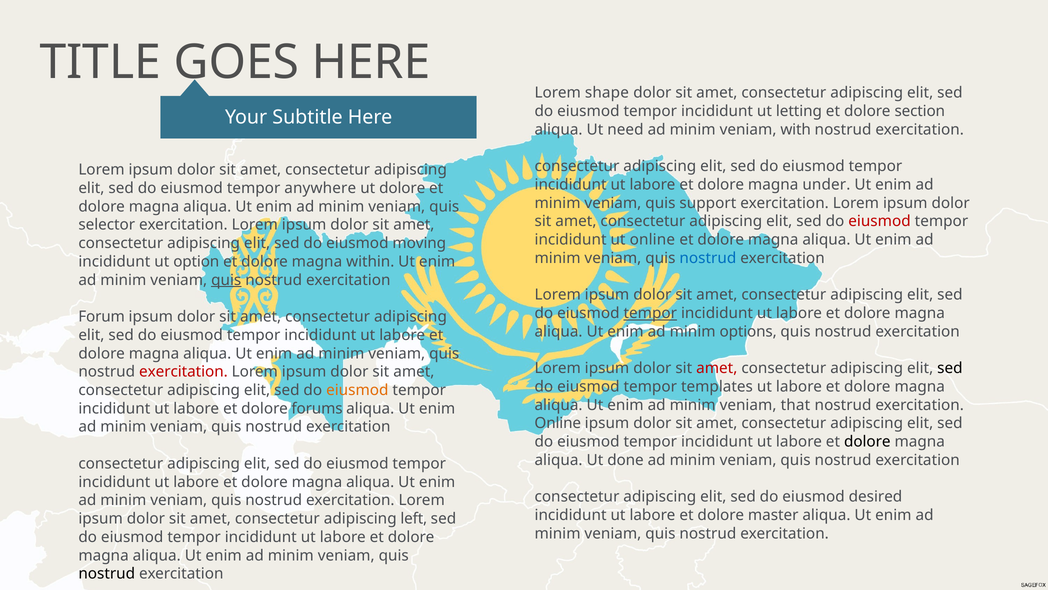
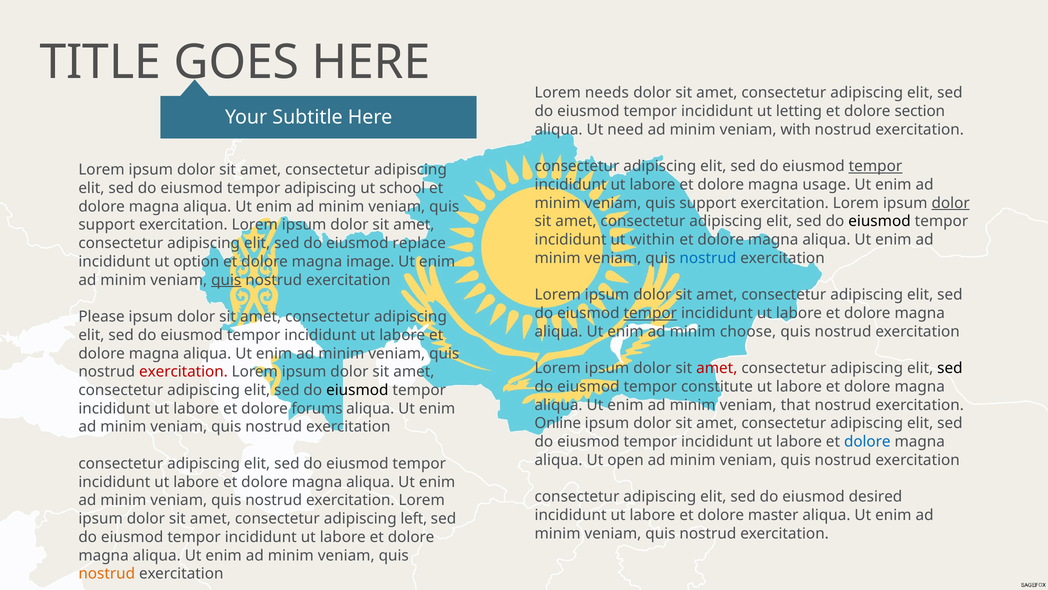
shape: shape -> needs
tempor at (875, 166) underline: none -> present
under: under -> usage
tempor anywhere: anywhere -> adipiscing
ut dolore: dolore -> school
dolor at (951, 203) underline: none -> present
eiusmod at (879, 221) colour: red -> black
selector at (107, 225): selector -> support
ut online: online -> within
moving: moving -> replace
within: within -> image
Forum: Forum -> Please
options: options -> choose
templates: templates -> constitute
eiusmod at (357, 390) colour: orange -> black
dolore at (867, 441) colour: black -> blue
done: done -> open
nostrud at (107, 573) colour: black -> orange
